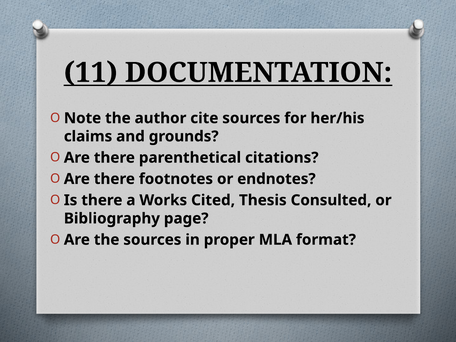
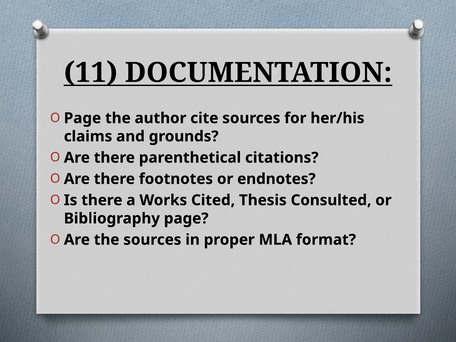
Note at (83, 118): Note -> Page
